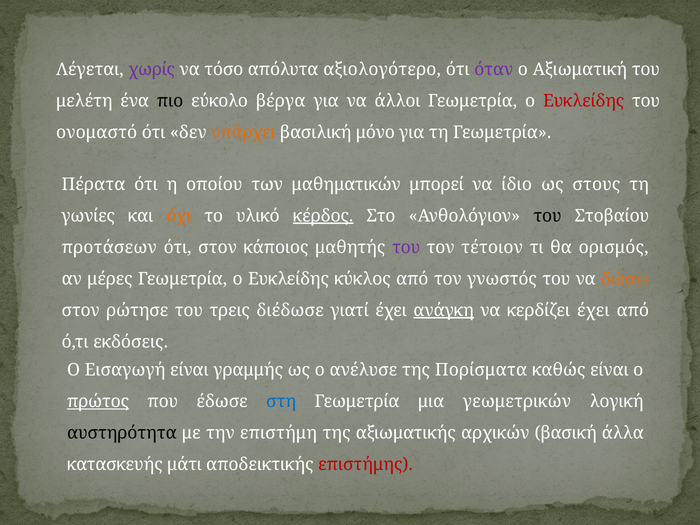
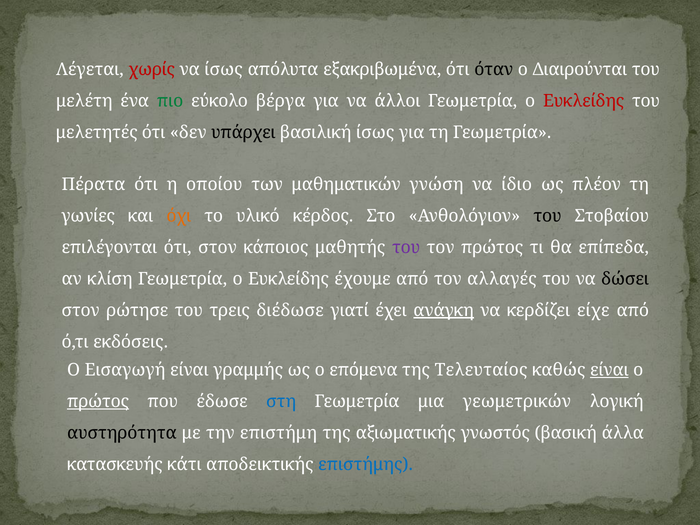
χωρίς colour: purple -> red
να τόσο: τόσο -> ίσως
αξιολογότερο: αξιολογότερο -> εξακριβωμένα
όταν colour: purple -> black
Αξιωματική: Αξιωματική -> Διαιρούνται
πιο colour: black -> green
ονομαστό: ονομαστό -> μελετητές
υπάρχει colour: orange -> black
βασιλική μόνο: μόνο -> ίσως
μπορεί: μπορεί -> γνώση
στους: στους -> πλέον
κέρδος underline: present -> none
προτάσεων: προτάσεων -> επιλέγονται
τον τέτοιον: τέτοιον -> πρώτος
ορισμός: ορισμός -> επίπεδα
μέρες: μέρες -> κλίση
κύκλος: κύκλος -> έχουμε
γνωστός: γνωστός -> αλλαγές
δώσει colour: orange -> black
κερδίζει έχει: έχει -> είχε
ανέλυσε: ανέλυσε -> επόμενα
Πορίσματα: Πορίσματα -> Τελευταίος
είναι at (609, 370) underline: none -> present
αρχικών: αρχικών -> γνωστός
μάτι: μάτι -> κάτι
επιστήμης colour: red -> blue
